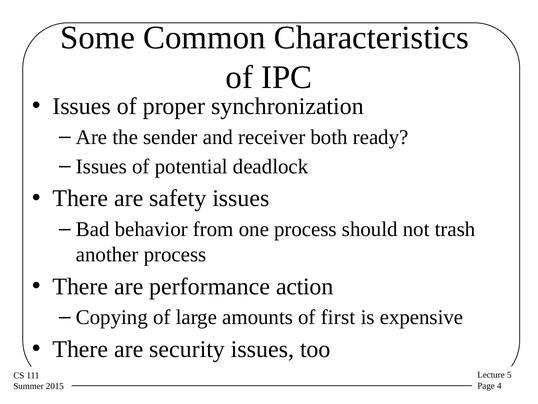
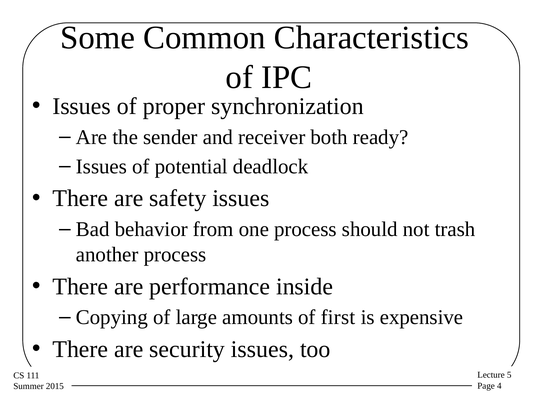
action: action -> inside
